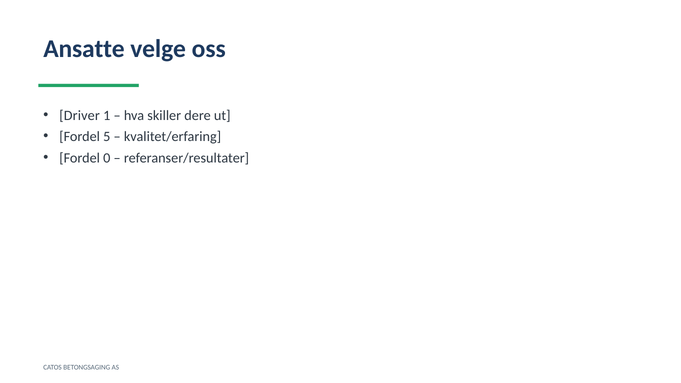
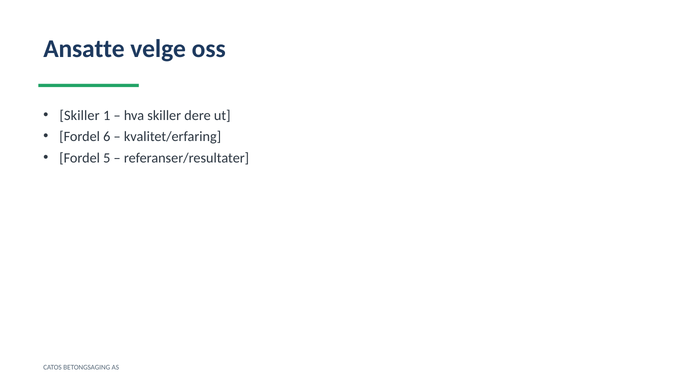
Driver at (80, 115): Driver -> Skiller
5: 5 -> 6
0: 0 -> 5
